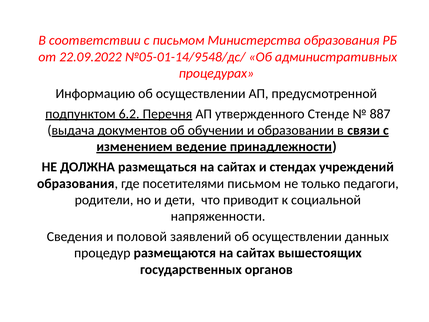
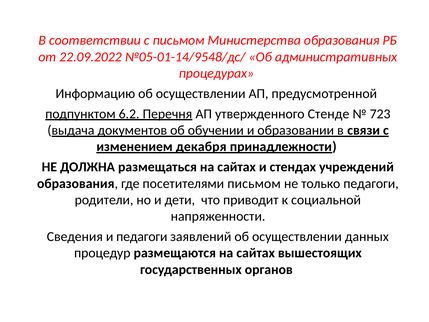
887: 887 -> 723
ведение: ведение -> декабря
и половой: половой -> педагоги
